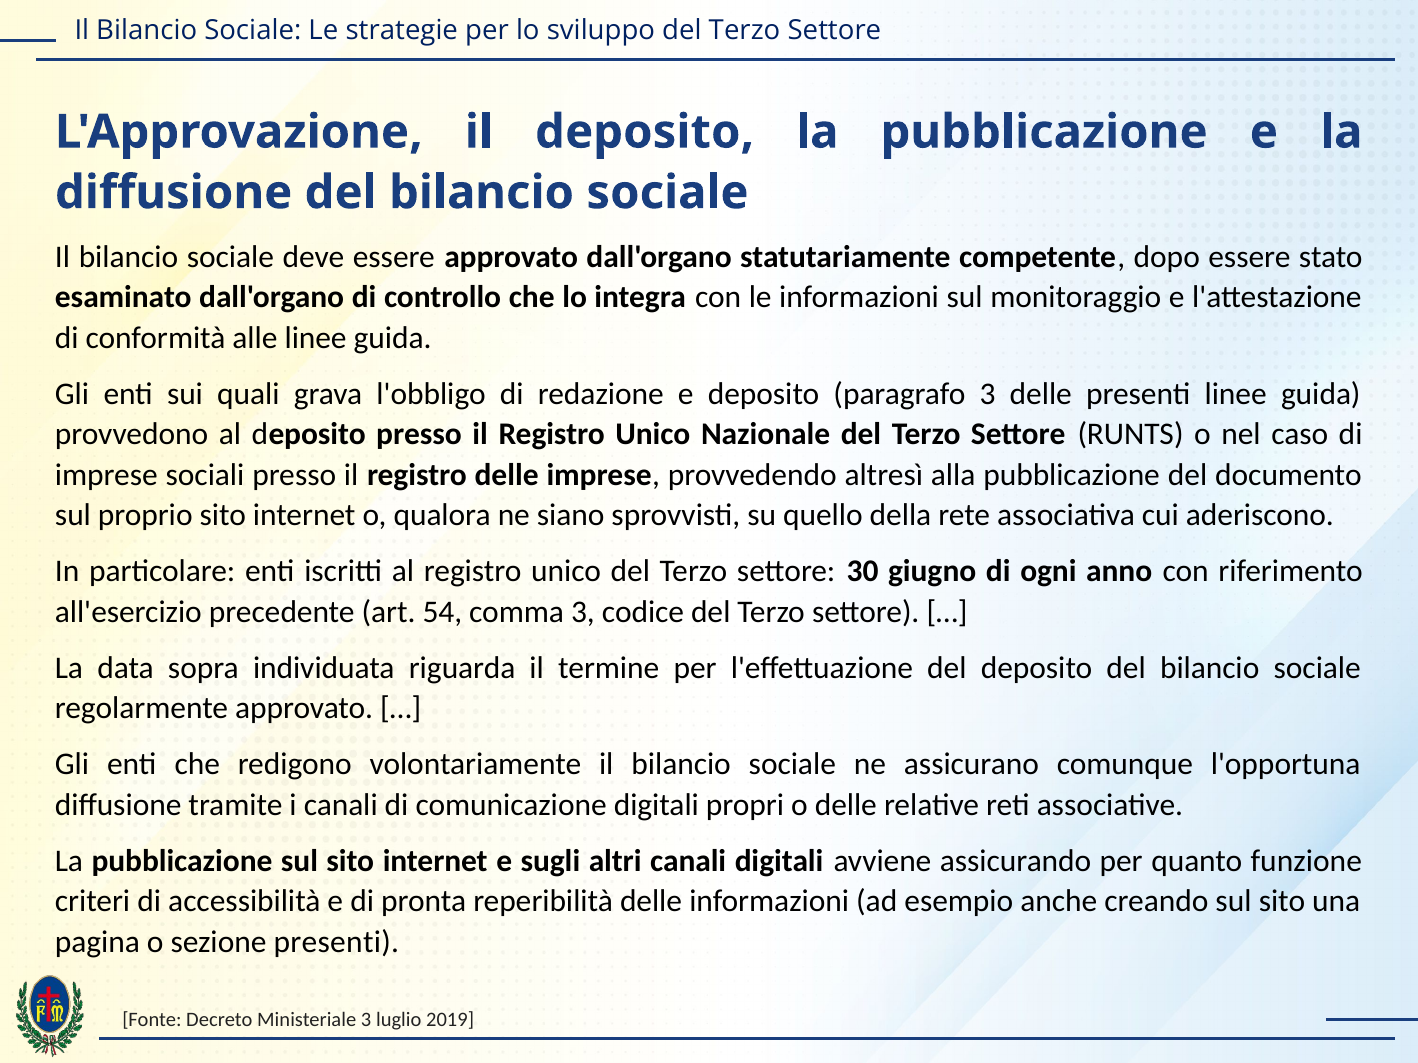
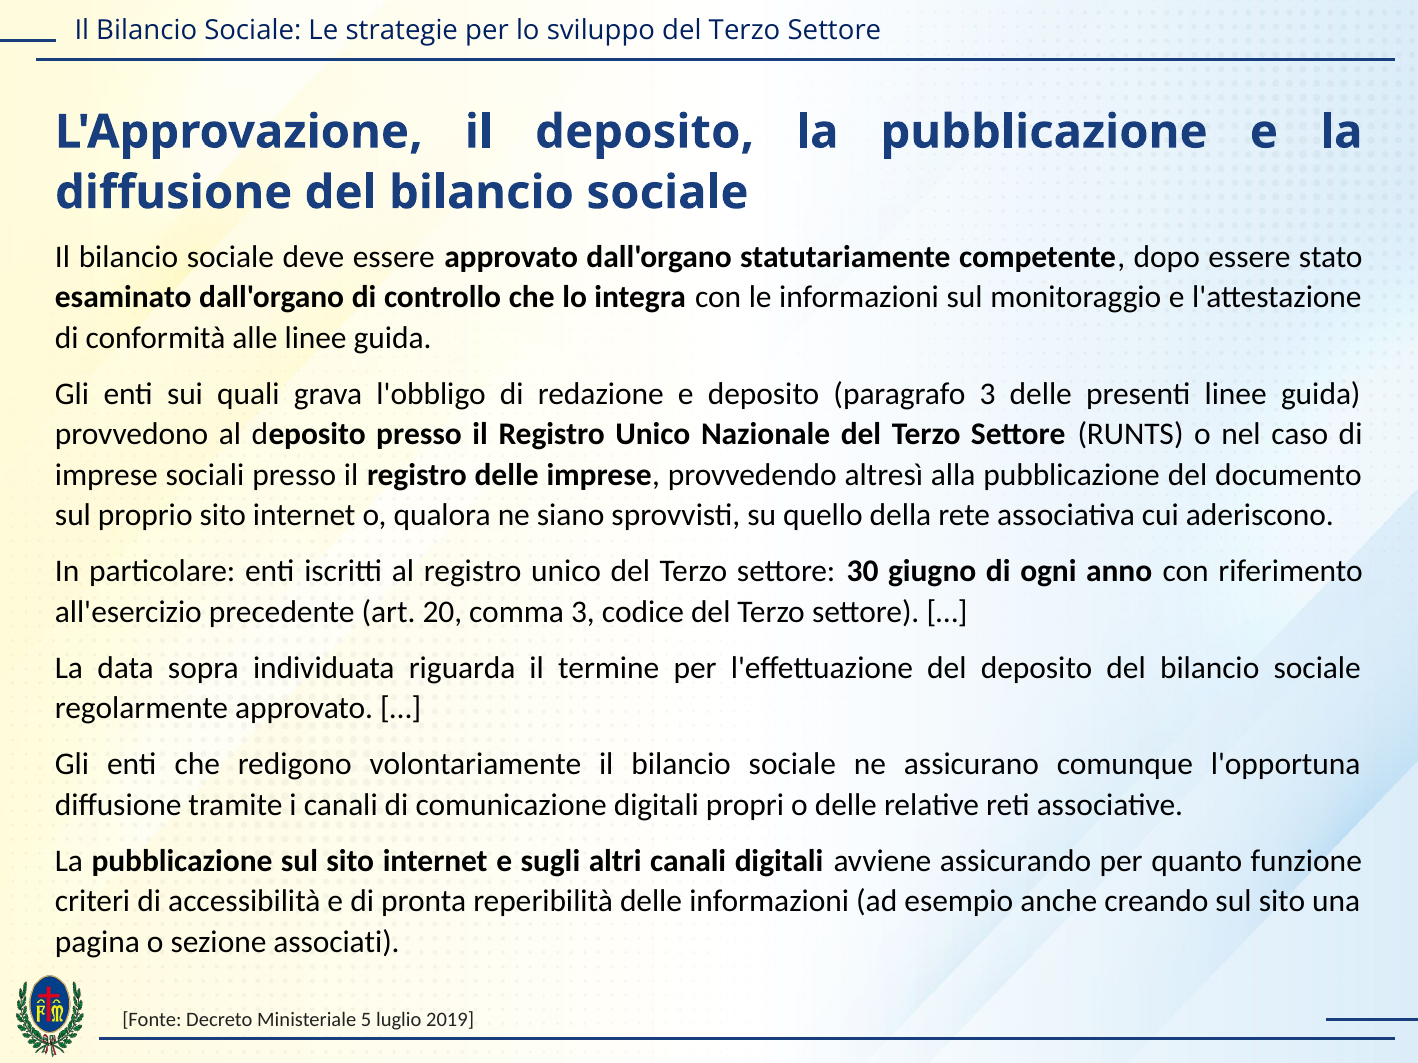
54: 54 -> 20
sezione presenti: presenti -> associati
Ministeriale 3: 3 -> 5
